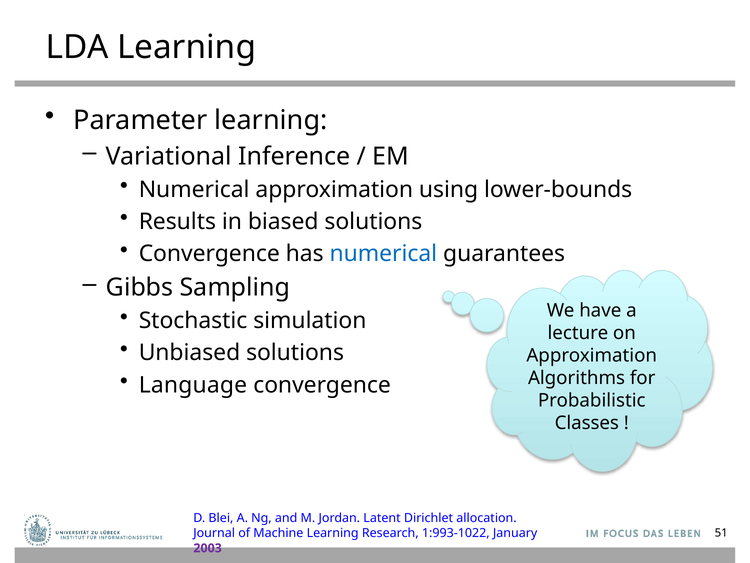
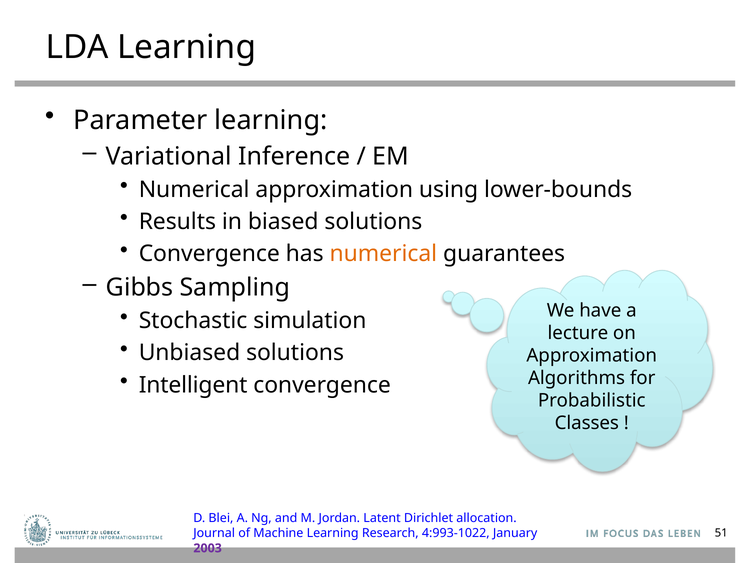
numerical at (383, 253) colour: blue -> orange
Language: Language -> Intelligent
1:993-1022: 1:993-1022 -> 4:993-1022
